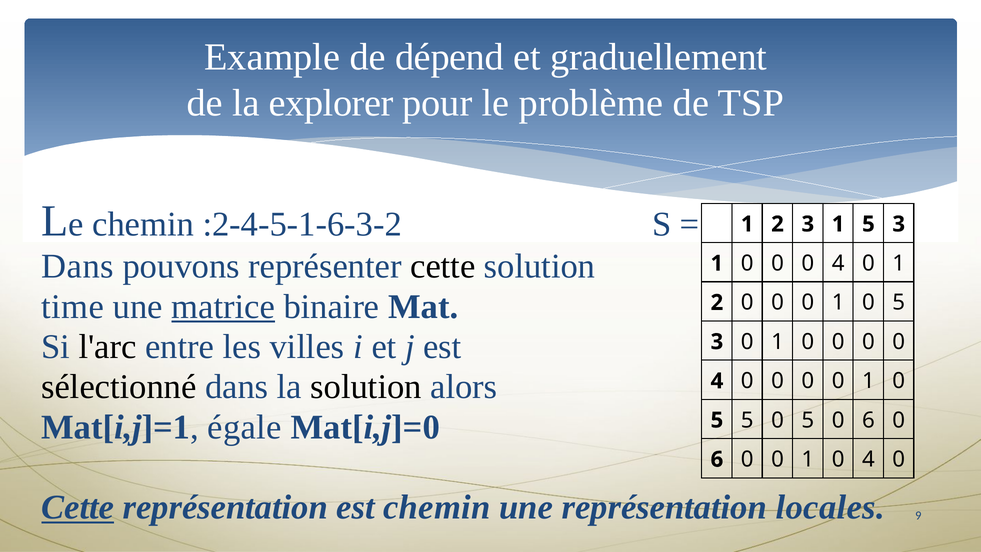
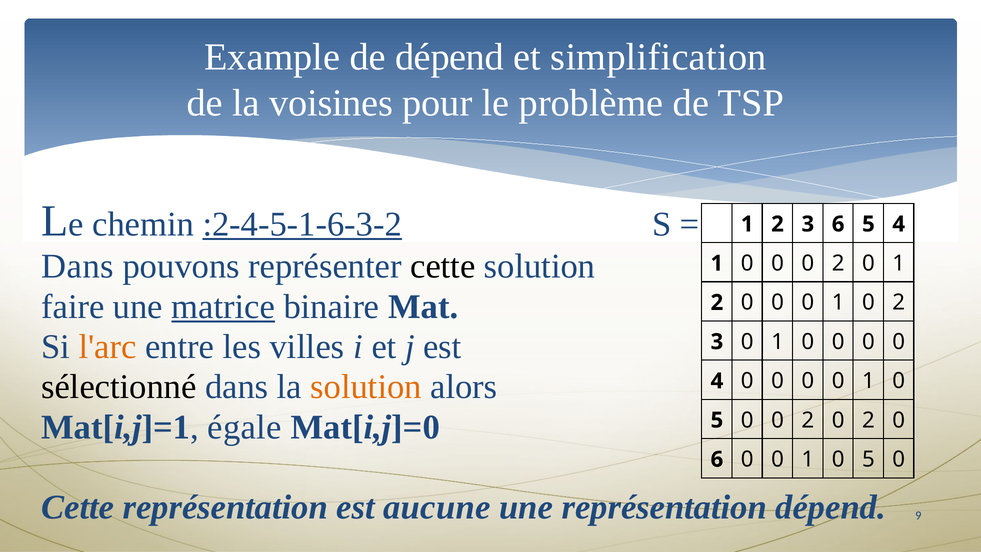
graduellement: graduellement -> simplification
explorer: explorer -> voisines
:2-4-5-1-6-3-2 underline: none -> present
2 3 1: 1 -> 6
3 at (899, 224): 3 -> 4
4 at (838, 263): 4 -> 2
time: time -> faire
5 at (899, 302): 5 -> 2
l'arc colour: black -> orange
solution at (366, 387) colour: black -> orange
5 at (747, 420): 5 -> 0
5 at (808, 420): 5 -> 2
6 at (868, 420): 6 -> 2
4 at (868, 459): 4 -> 5
Cette at (78, 507) underline: present -> none
est chemin: chemin -> aucune
représentation locales: locales -> dépend
